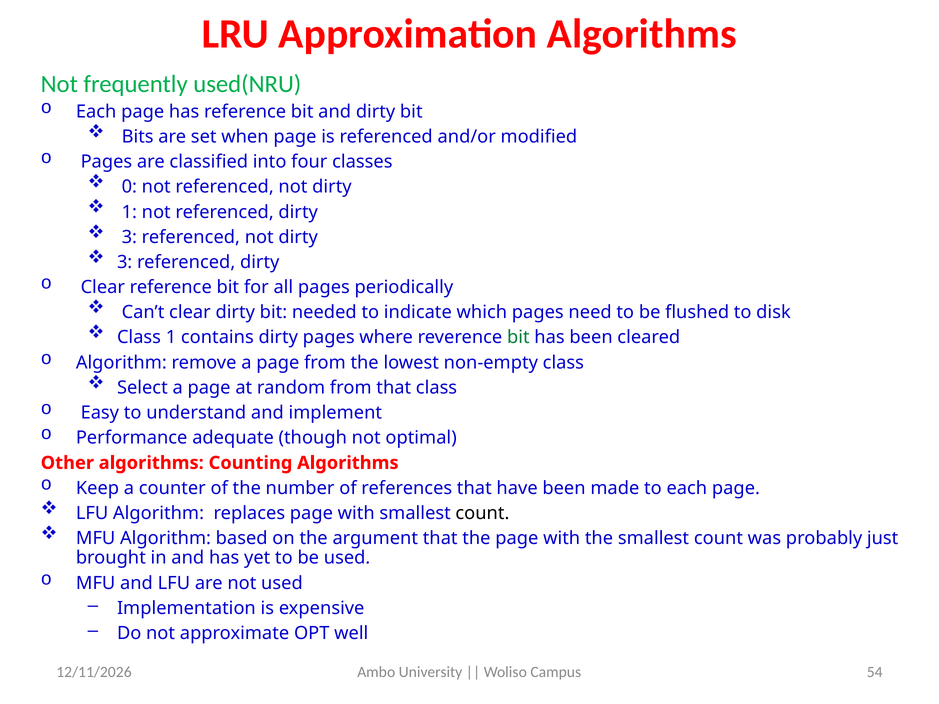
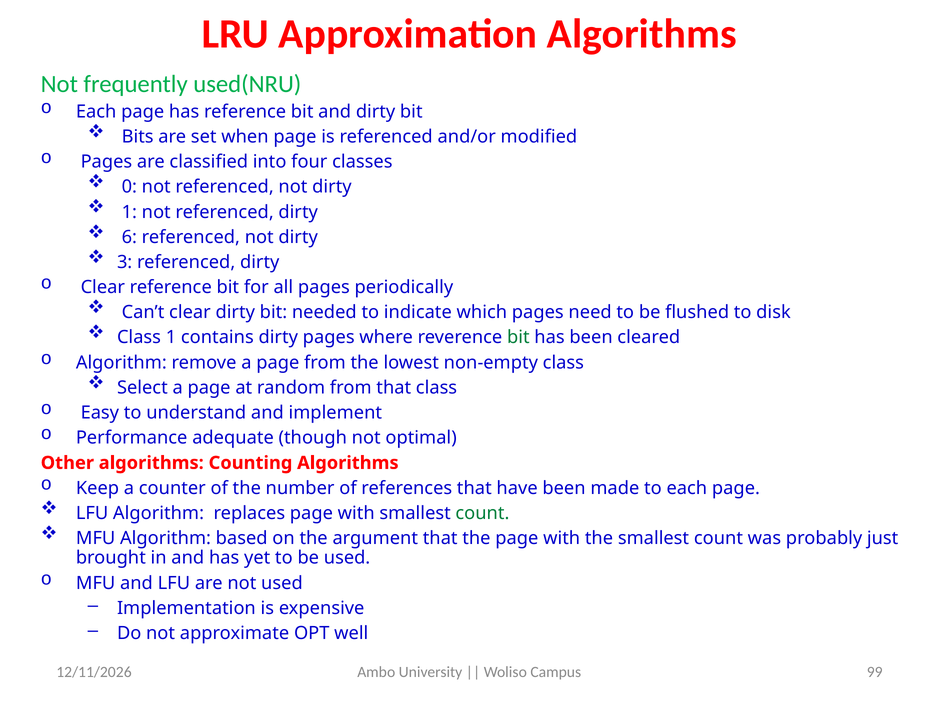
3 at (129, 237): 3 -> 6
count at (482, 513) colour: black -> green
54: 54 -> 99
